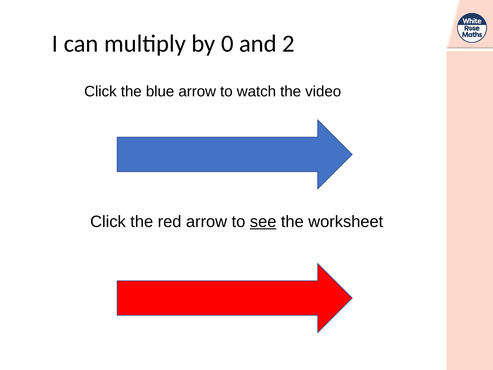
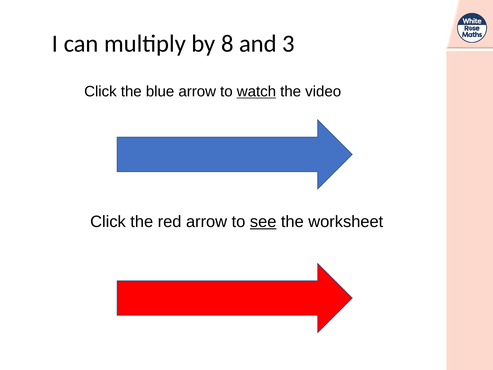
0: 0 -> 8
2: 2 -> 3
watch underline: none -> present
